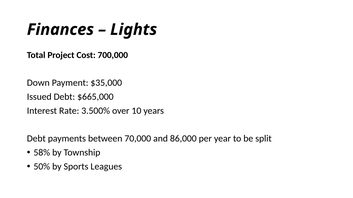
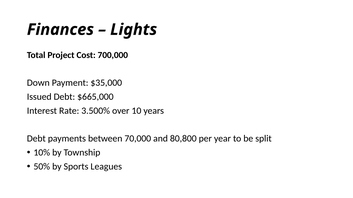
86,000: 86,000 -> 80,800
58%: 58% -> 10%
